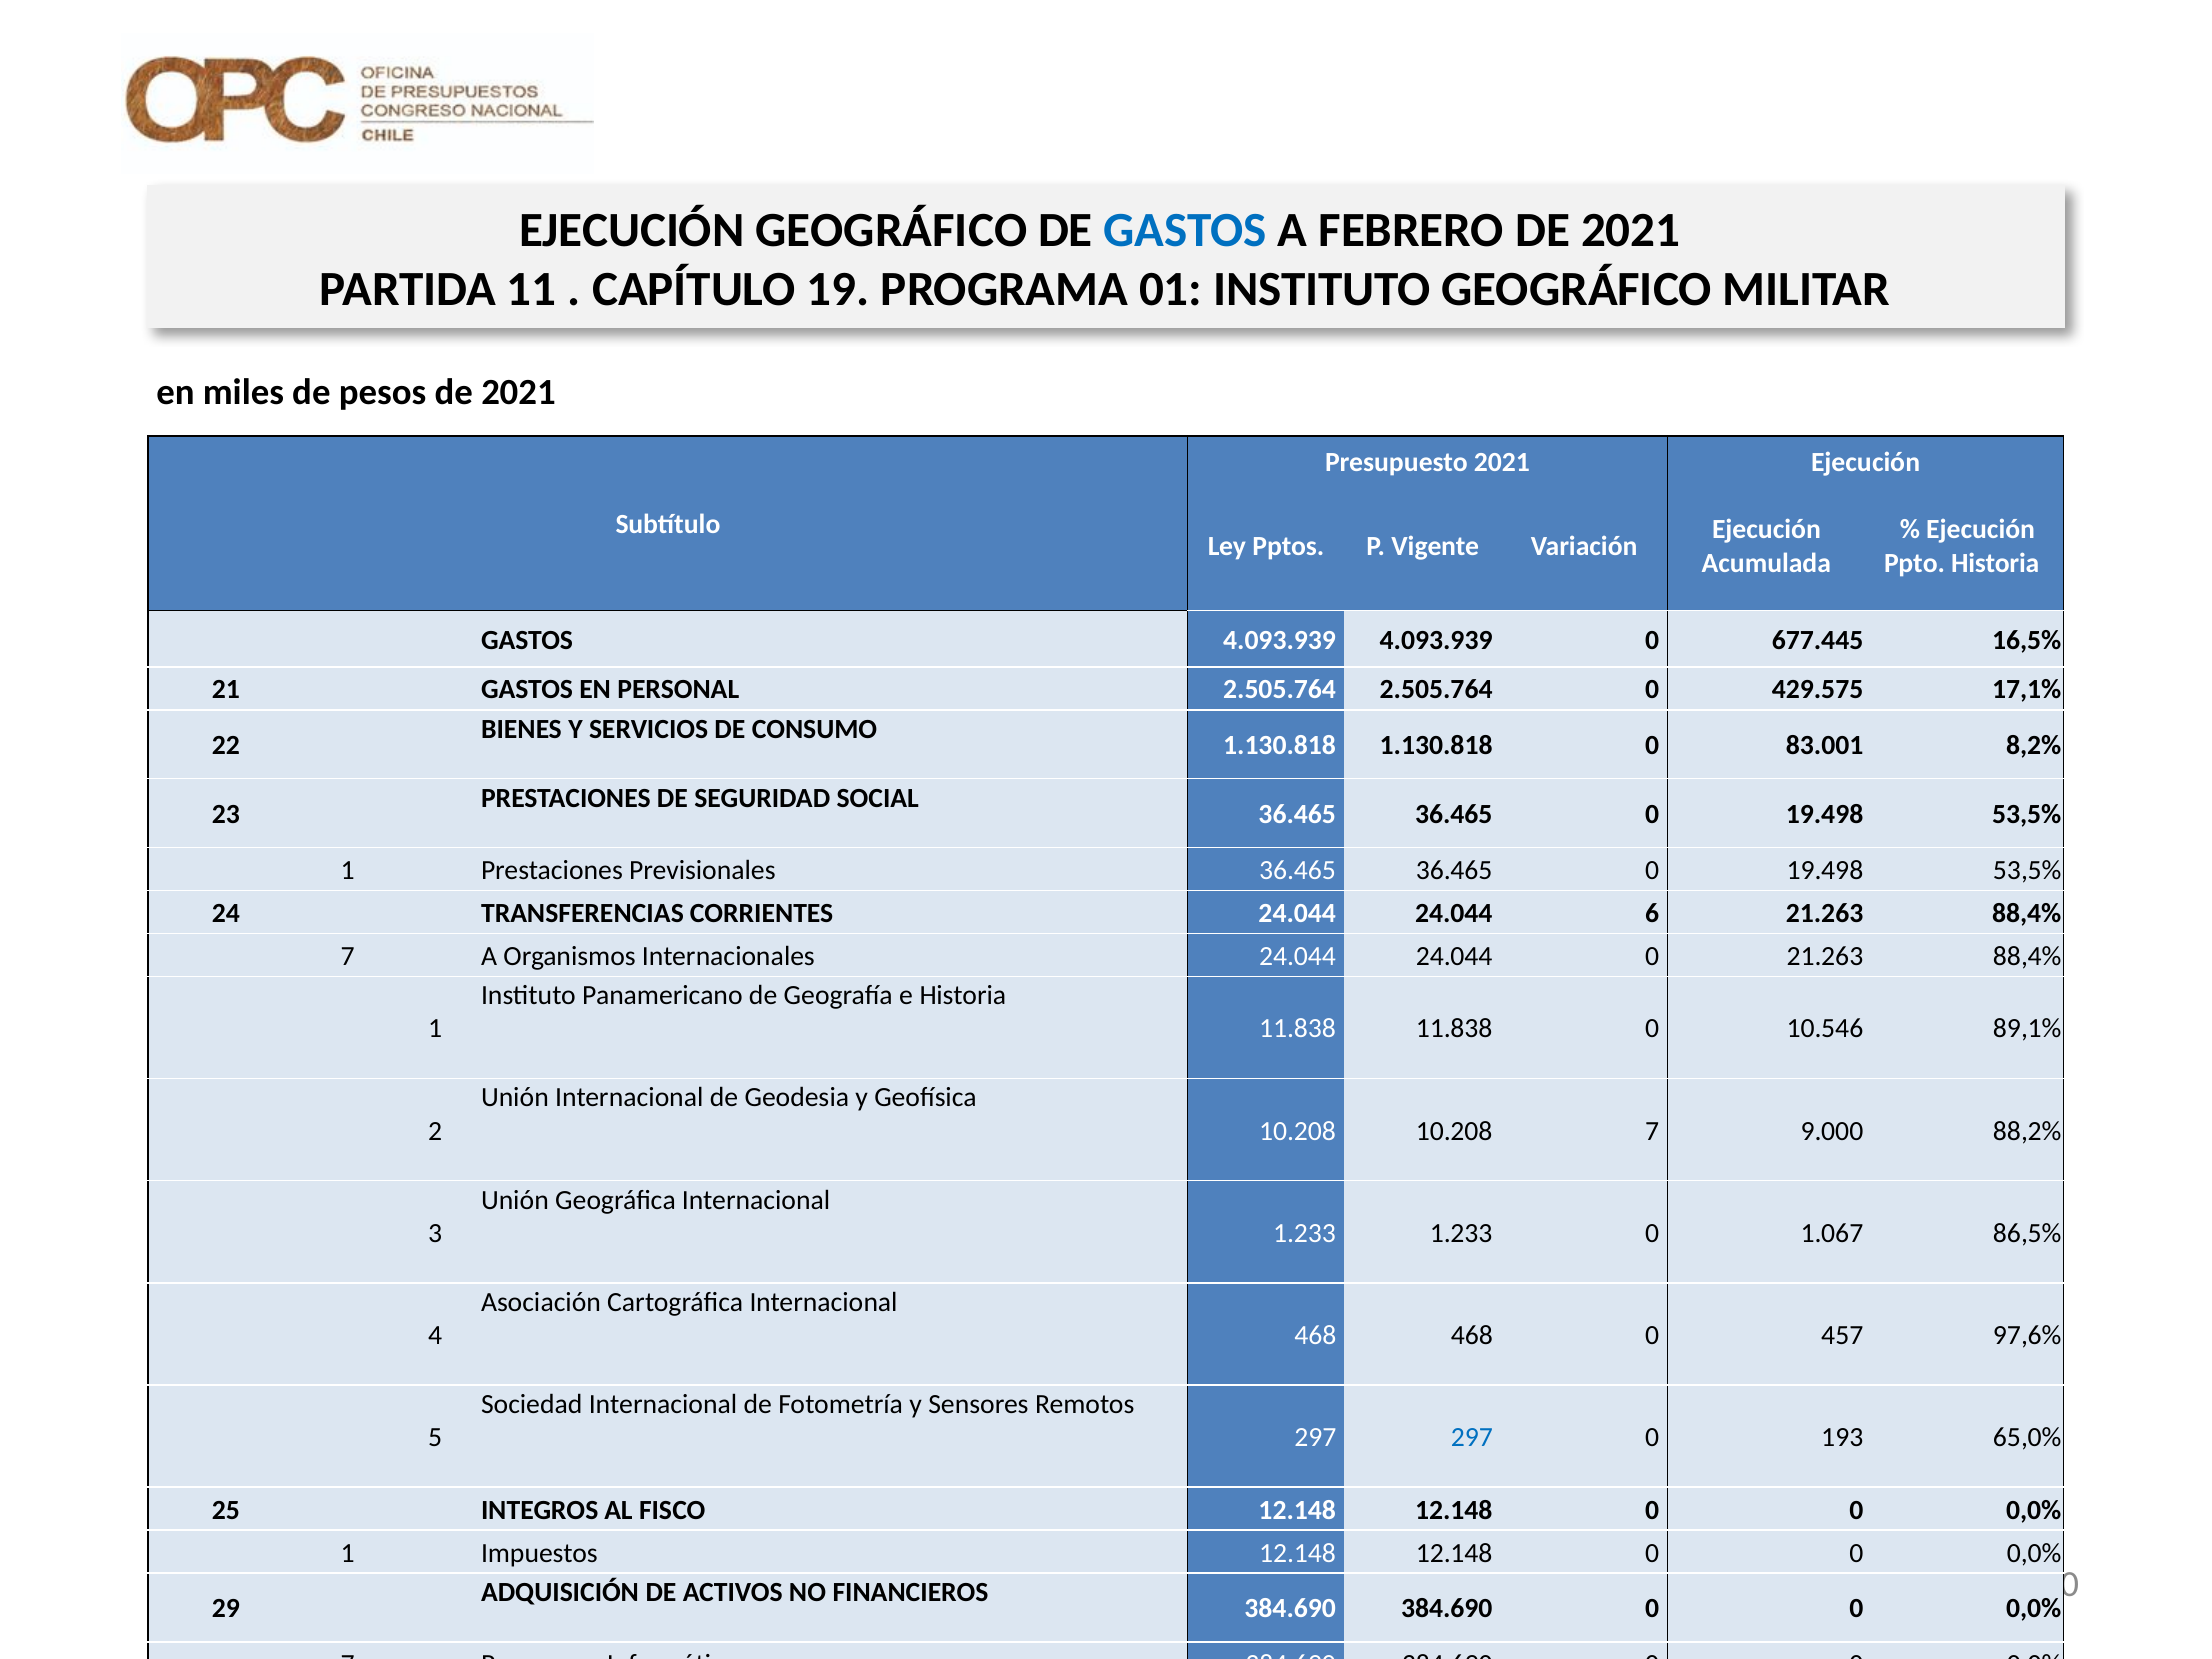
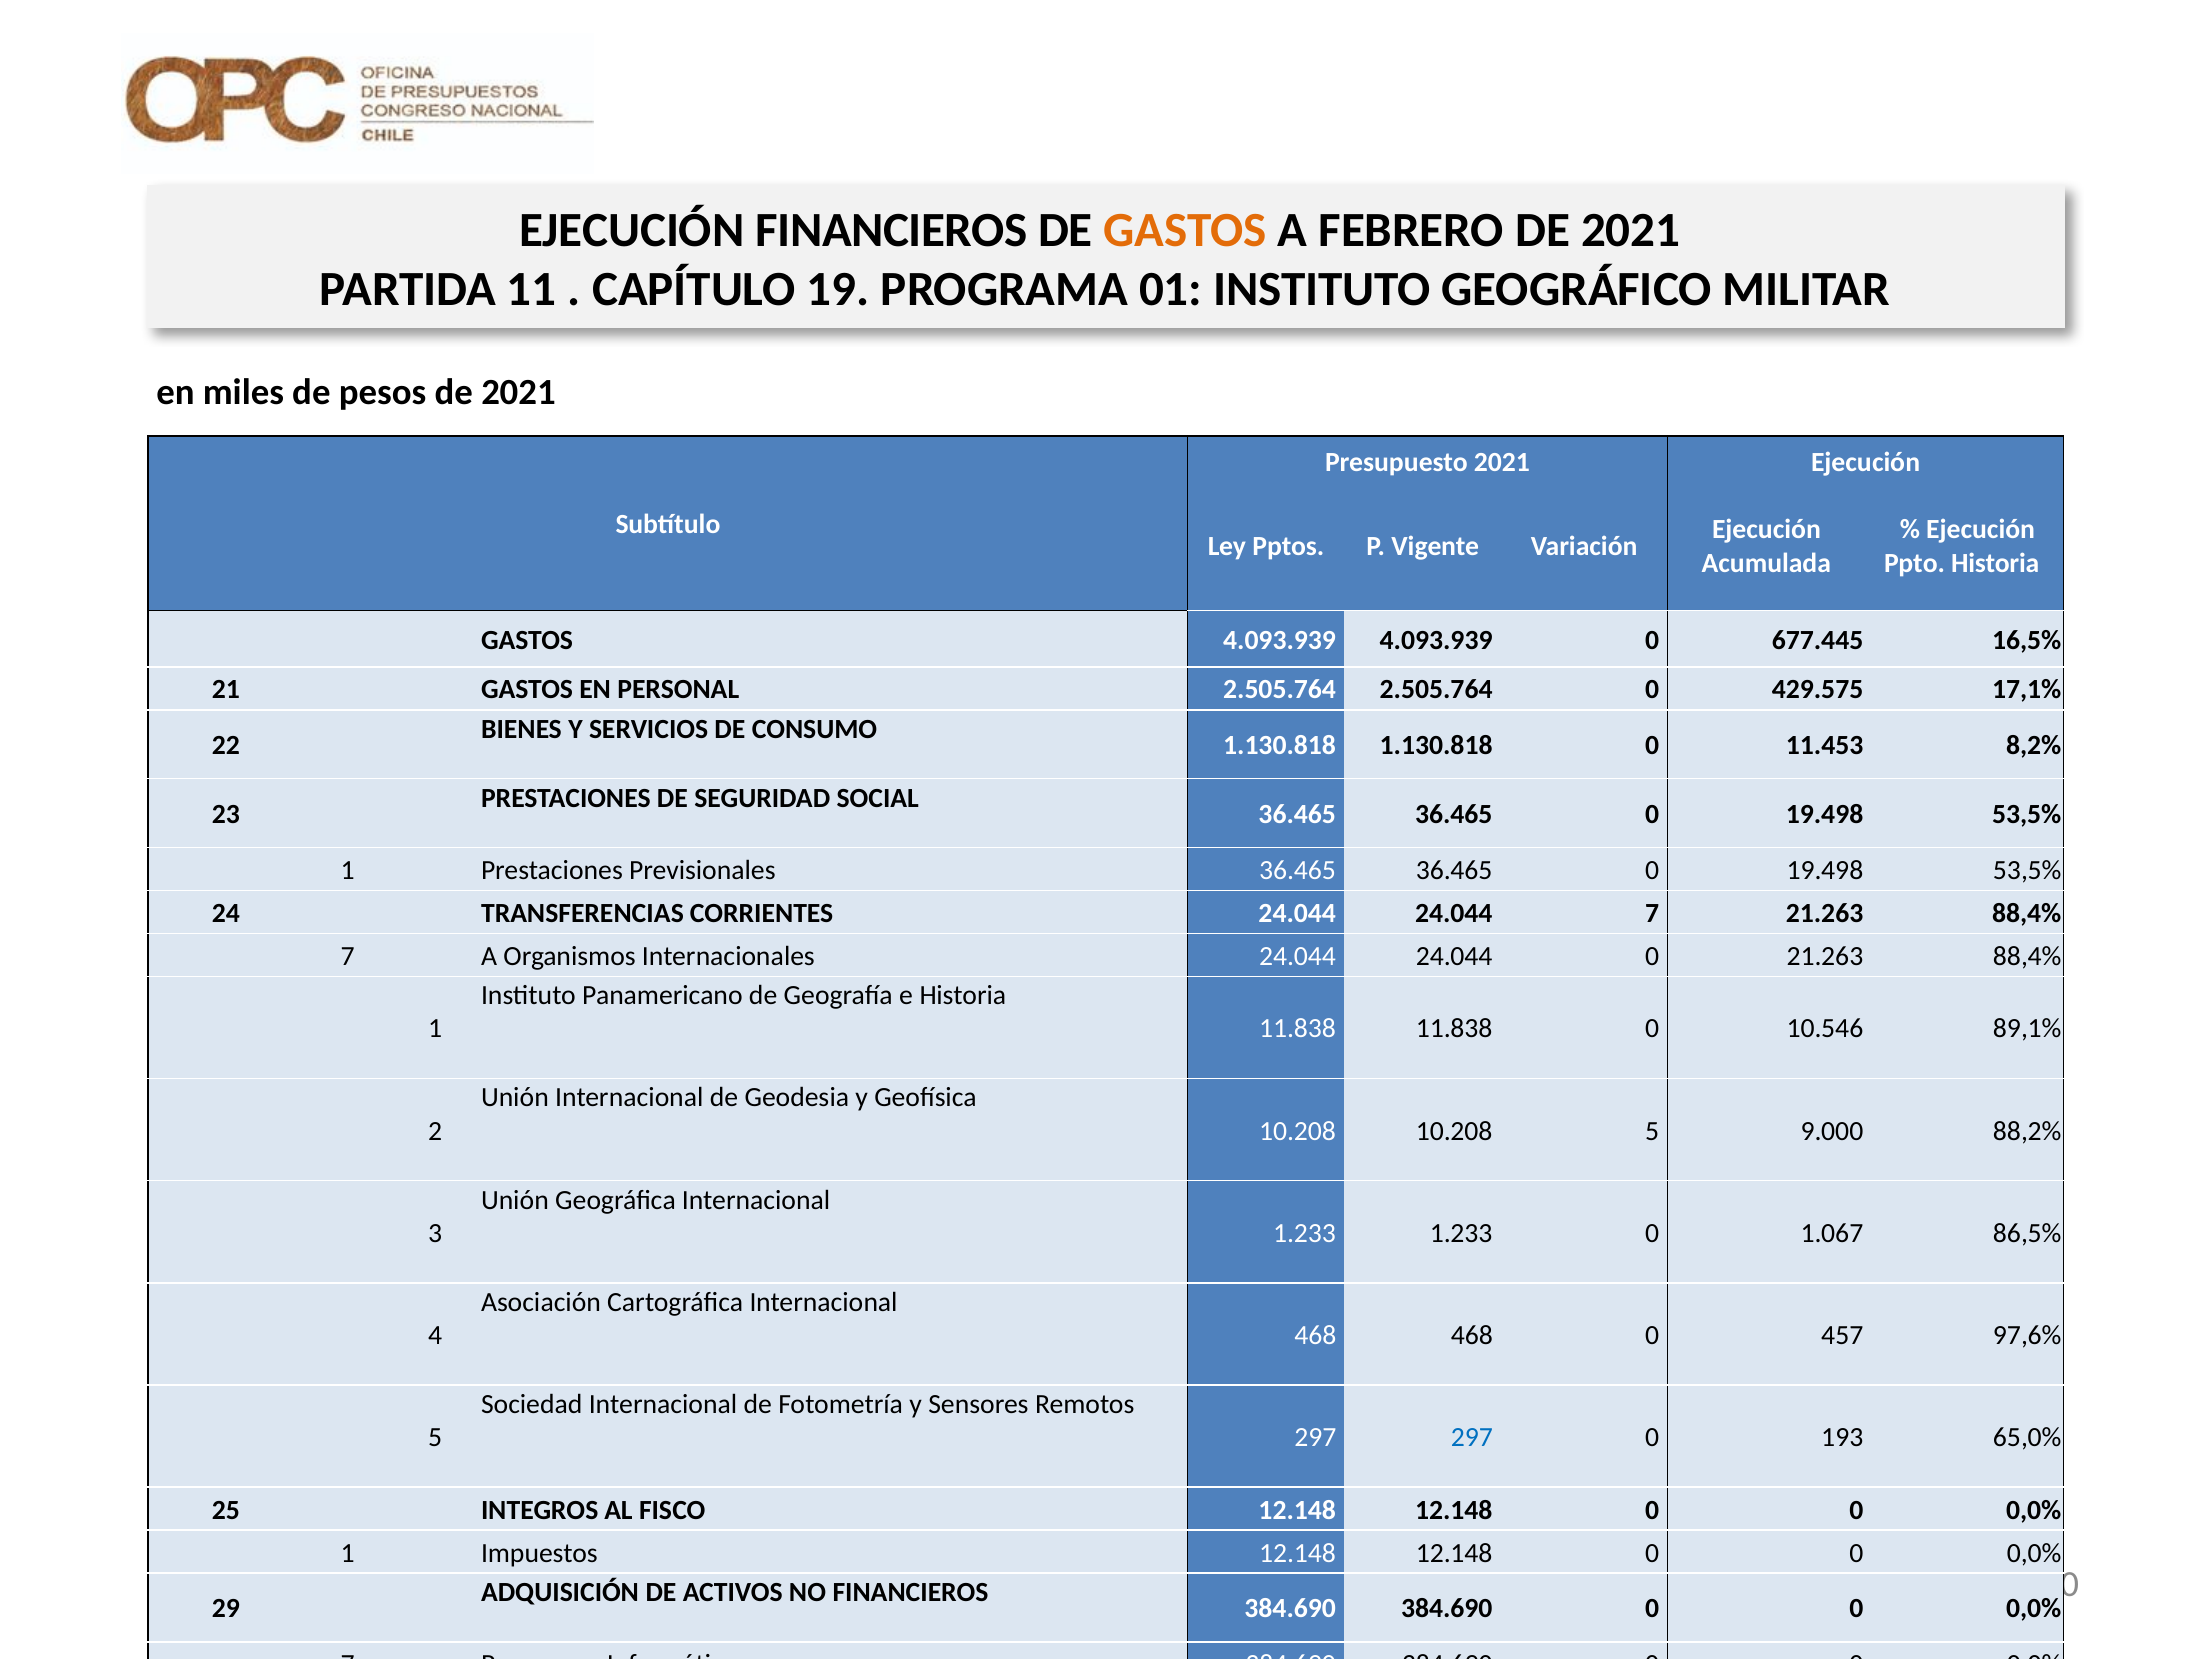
EJECUCIÓN GEOGRÁFICO: GEOGRÁFICO -> FINANCIEROS
GASTOS at (1185, 230) colour: blue -> orange
83.001: 83.001 -> 11.453
24.044 6: 6 -> 7
10.208 7: 7 -> 5
